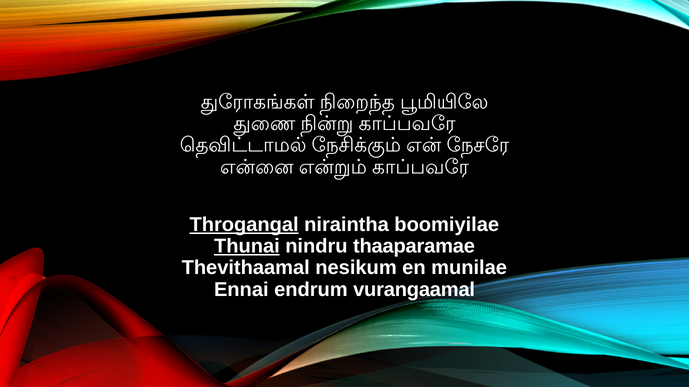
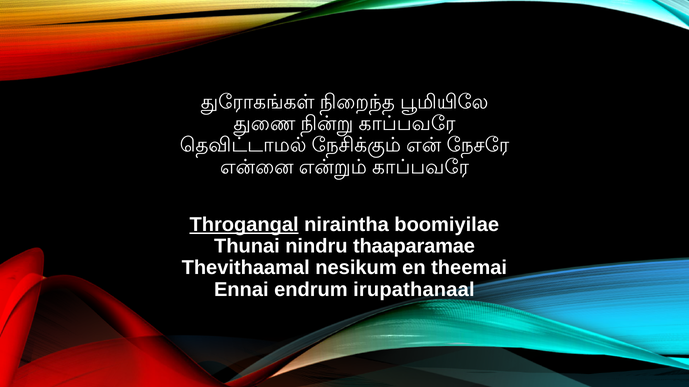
Thunai underline: present -> none
munilae: munilae -> theemai
vurangaamal: vurangaamal -> irupathanaal
